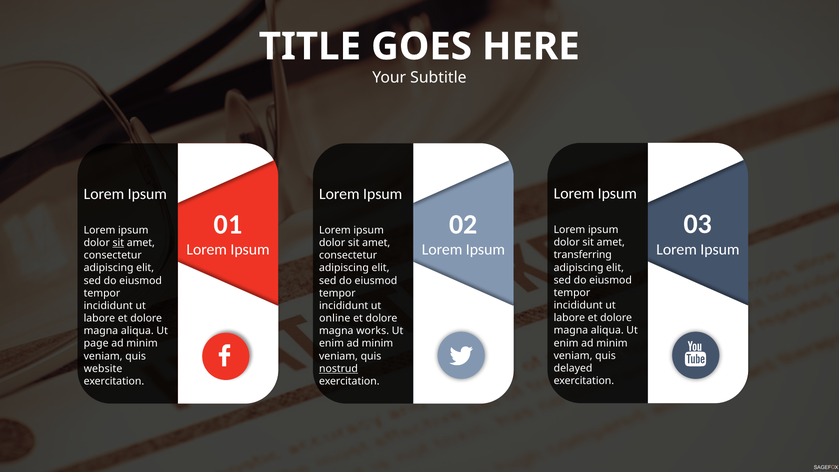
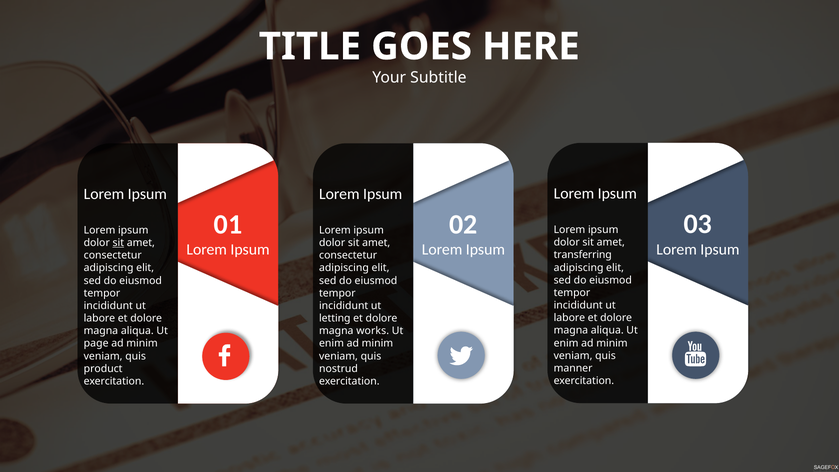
online: online -> letting
delayed: delayed -> manner
website: website -> product
nostrud underline: present -> none
